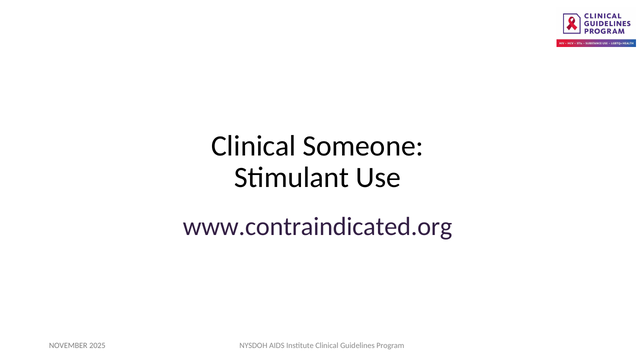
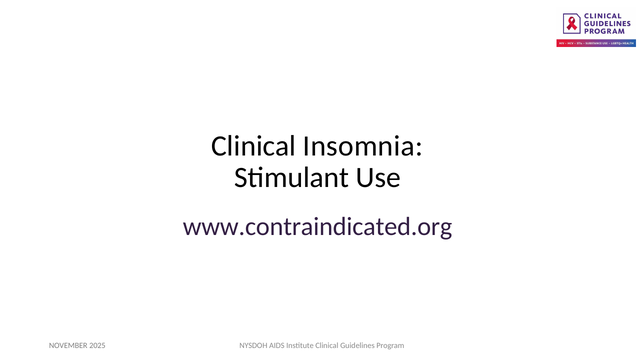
Someone: Someone -> Insomnia
